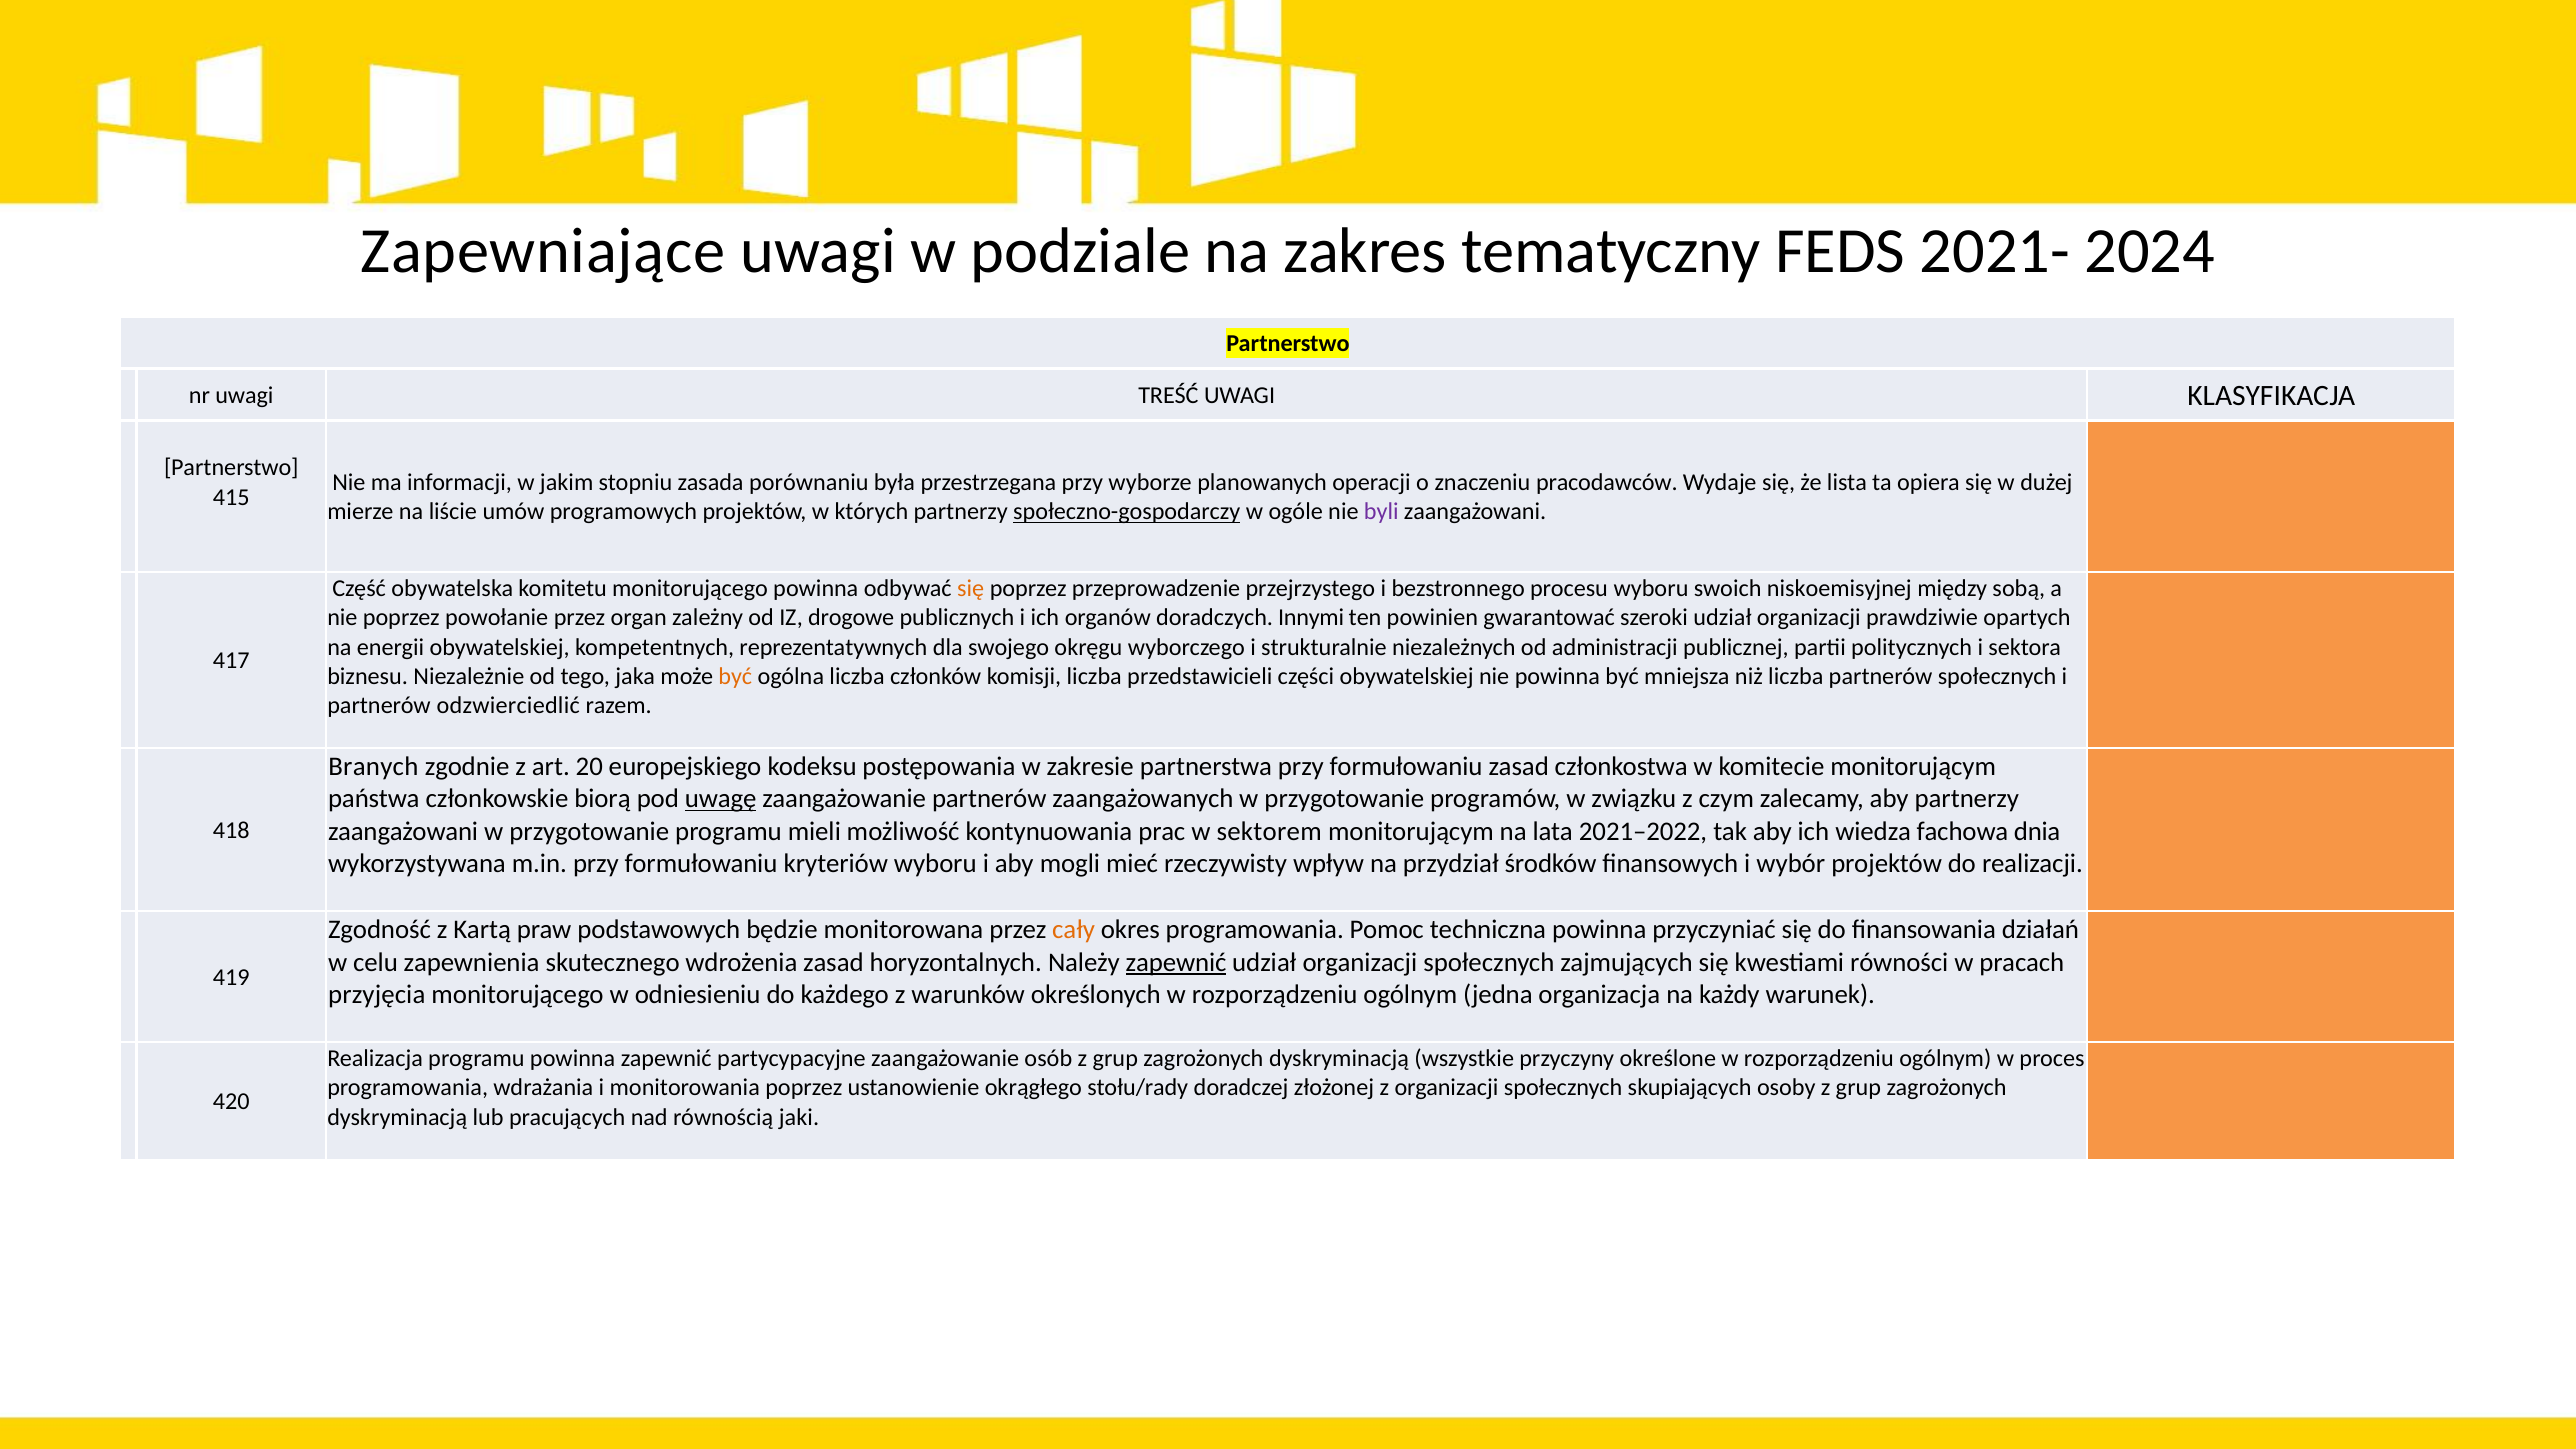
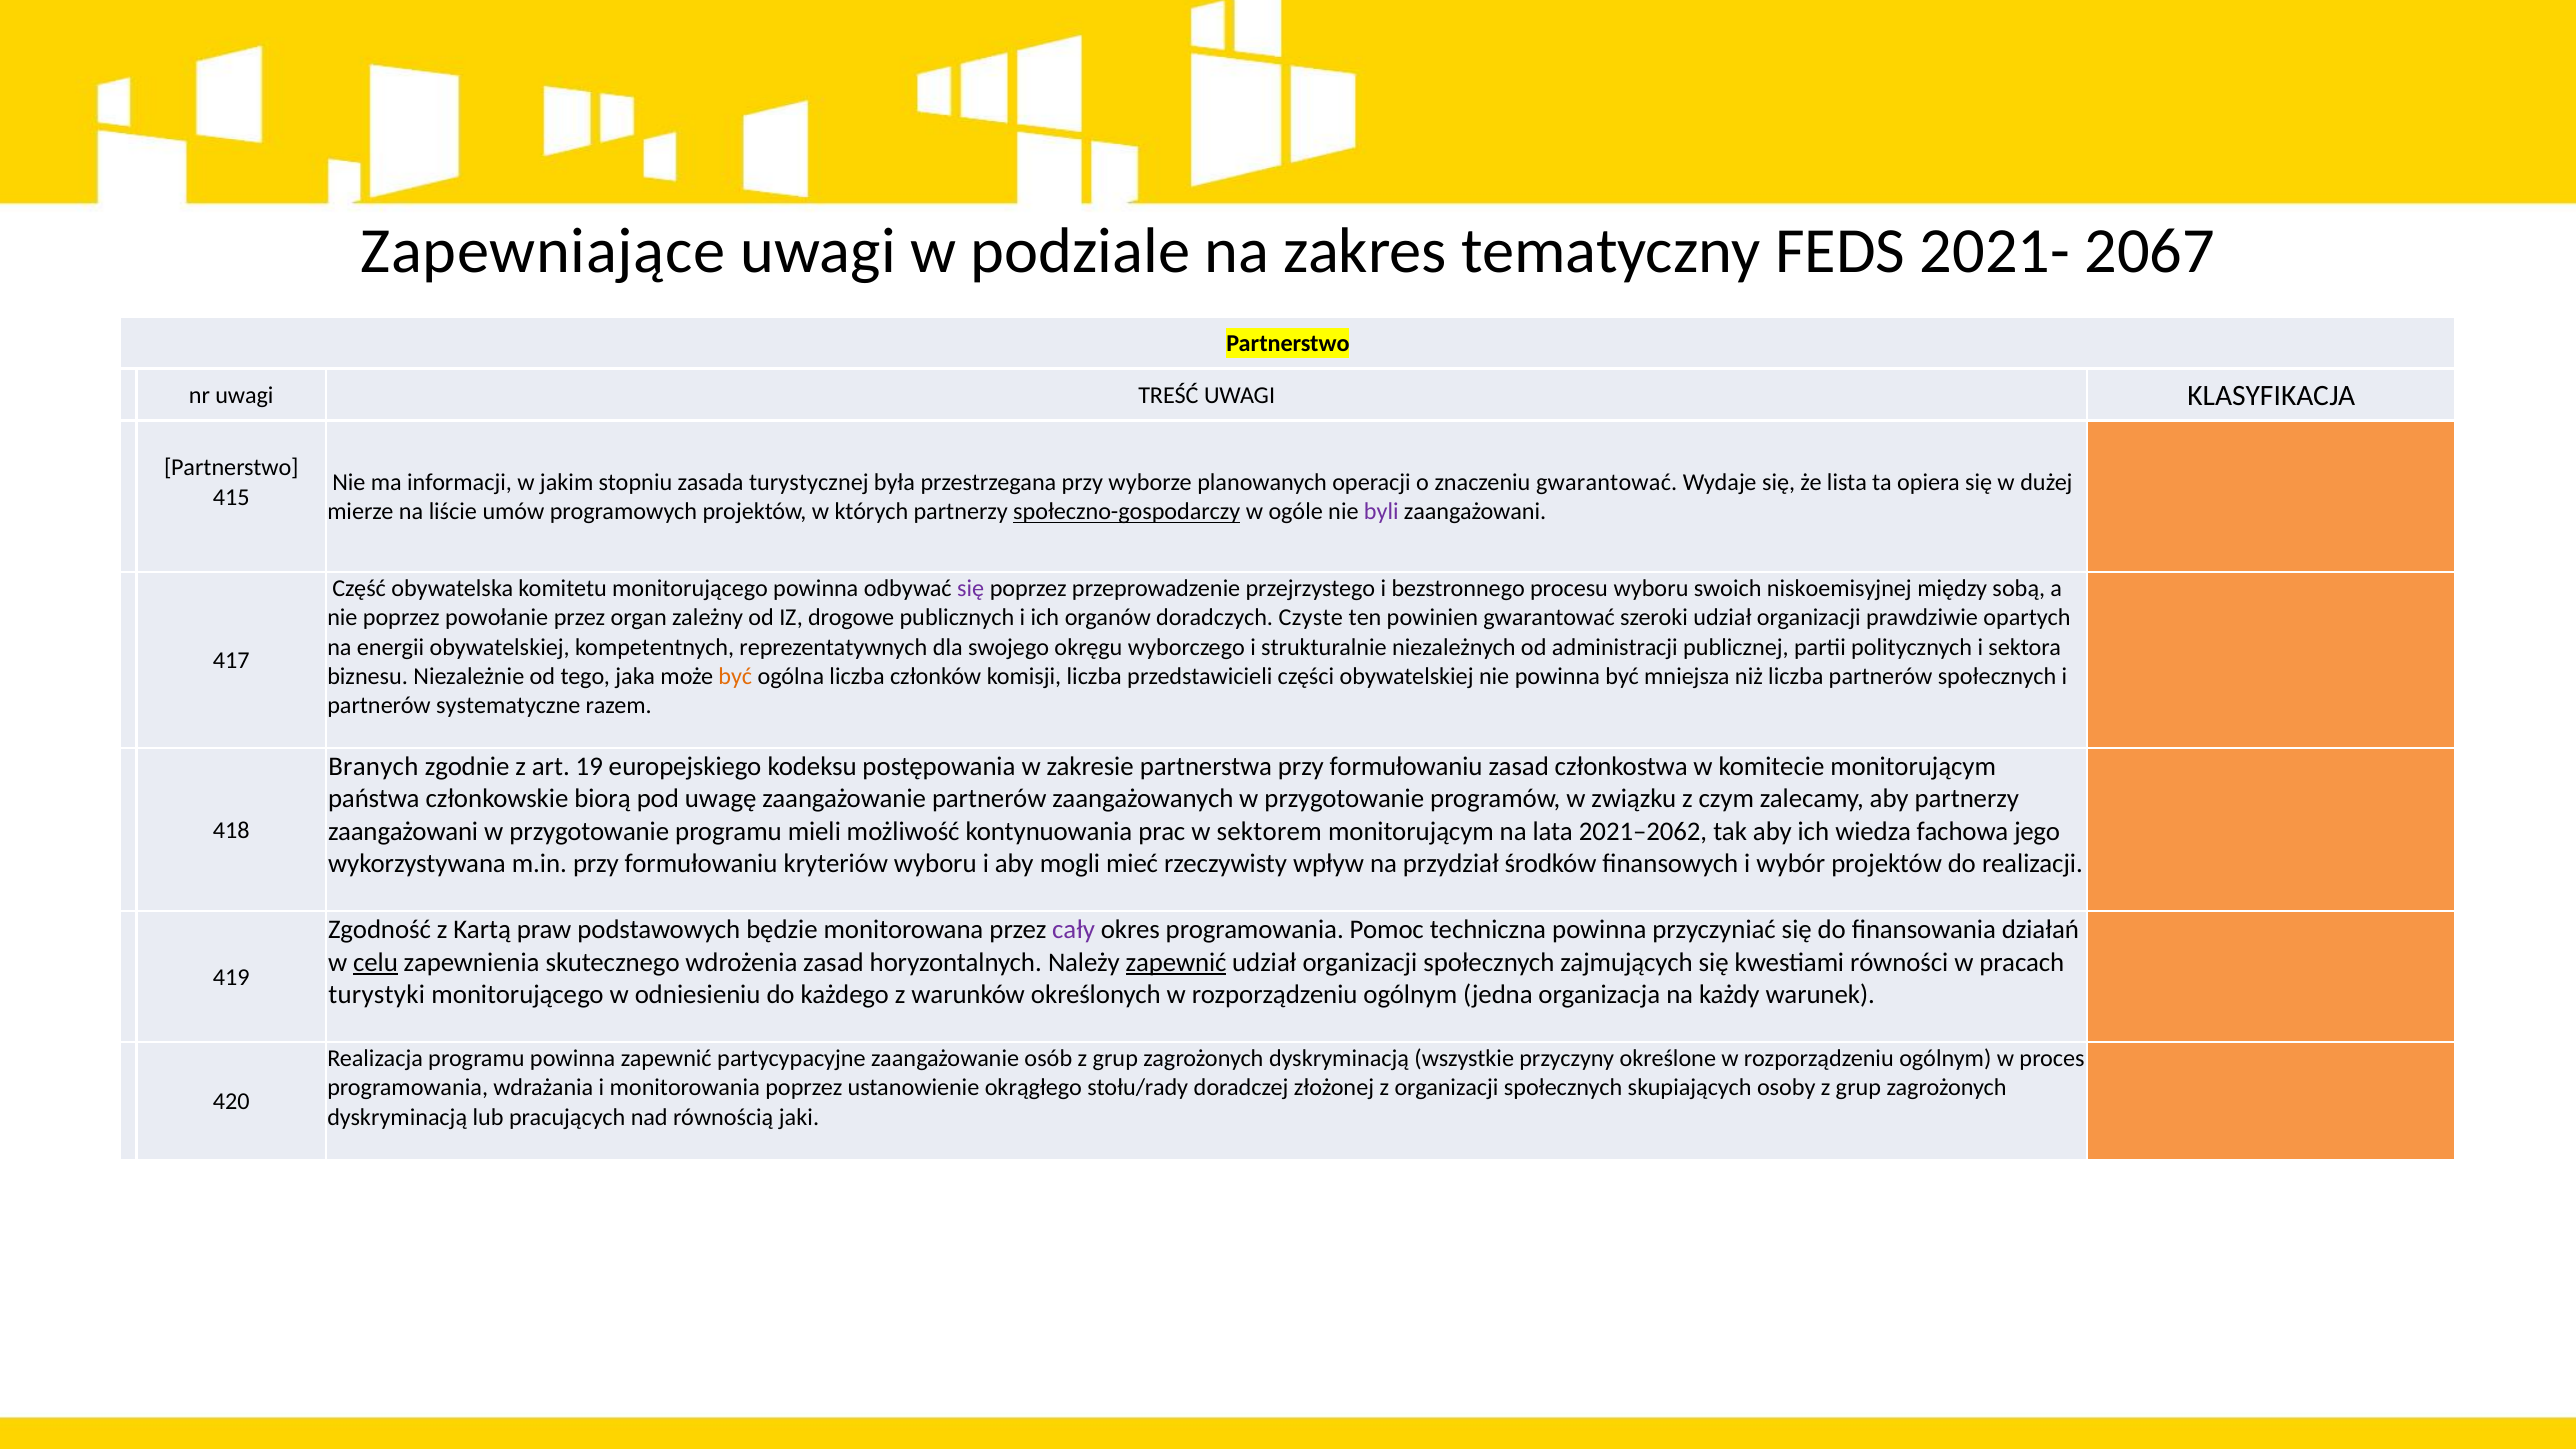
2024: 2024 -> 2067
porównaniu: porównaniu -> turystycznej
znaczeniu pracodawców: pracodawców -> gwarantować
się at (971, 588) colour: orange -> purple
Innymi: Innymi -> Czyste
odzwierciedlić: odzwierciedlić -> systematyczne
20: 20 -> 19
uwagę underline: present -> none
2021–2022: 2021–2022 -> 2021–2062
dnia: dnia -> jego
cały colour: orange -> purple
celu underline: none -> present
przyjęcia: przyjęcia -> turystyki
